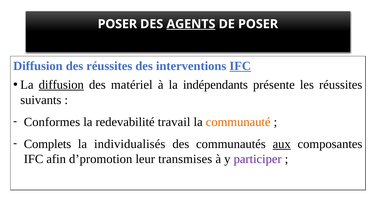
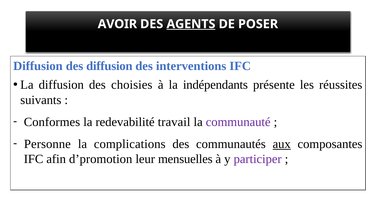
POSER at (117, 24): POSER -> AVOIR
des réussites: réussites -> diffusion
IFC at (240, 66) underline: present -> none
diffusion at (61, 85) underline: present -> none
matériel: matériel -> choisies
communauté colour: orange -> purple
Complets: Complets -> Personne
individualisés: individualisés -> complications
transmises: transmises -> mensuelles
